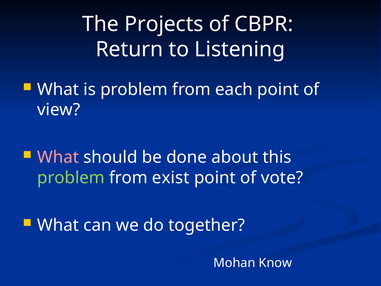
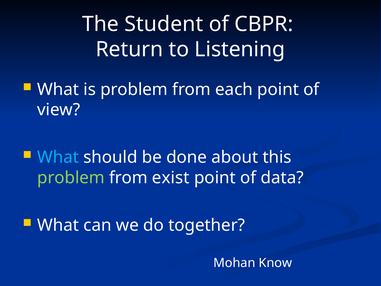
Projects: Projects -> Student
What at (58, 157) colour: pink -> light blue
vote: vote -> data
